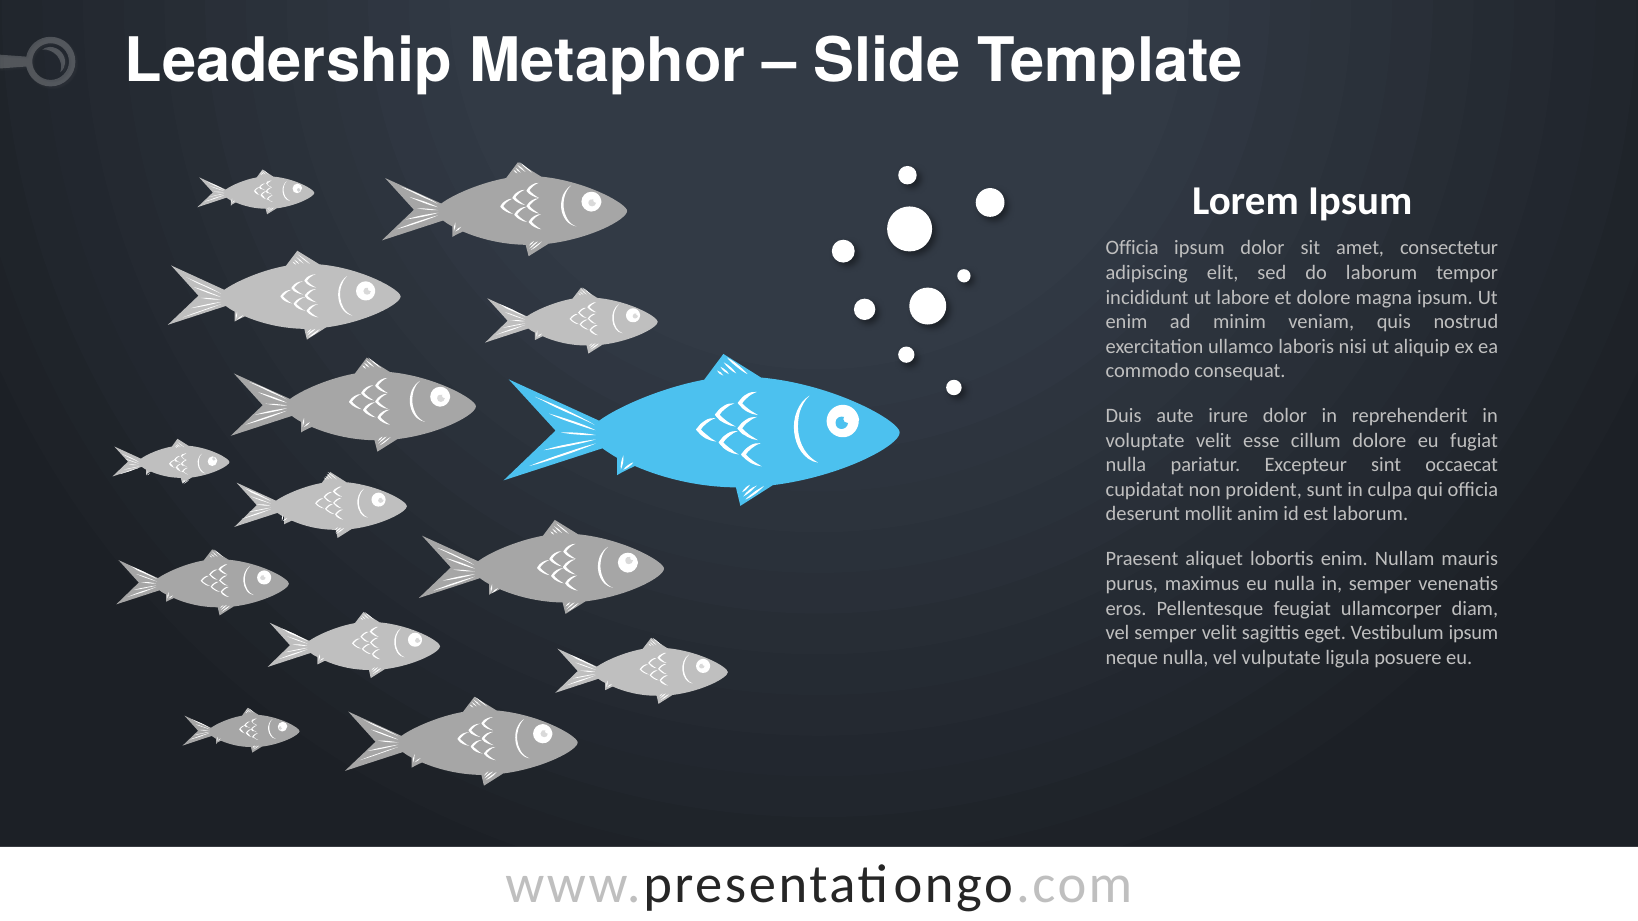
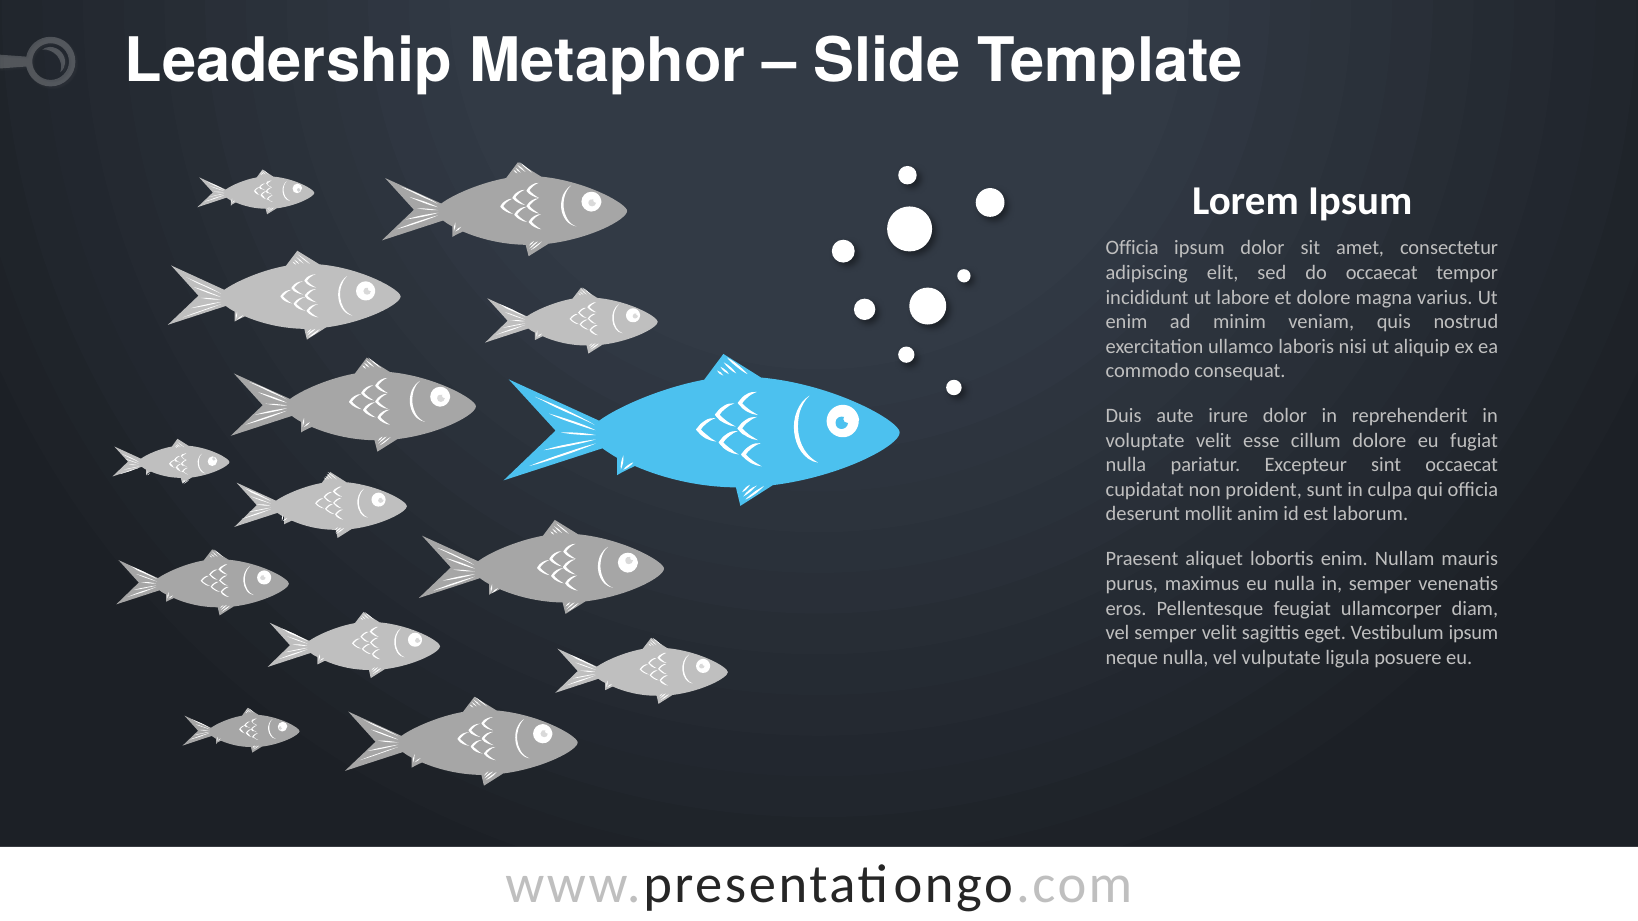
do laborum: laborum -> occaecat
magna ipsum: ipsum -> varius
